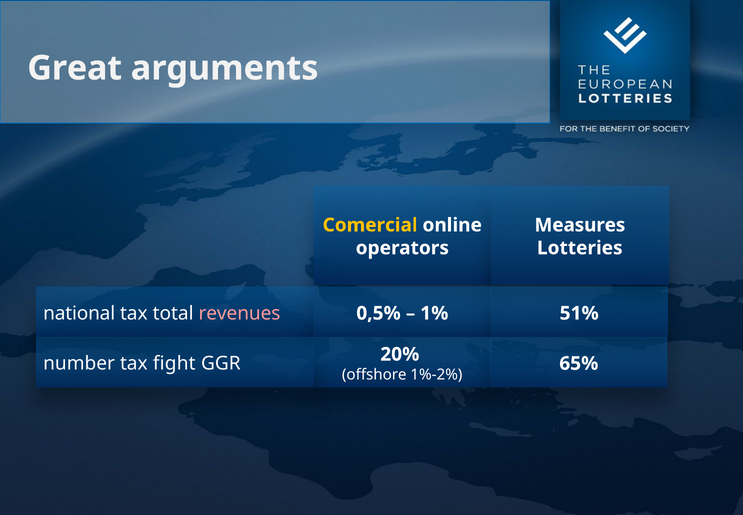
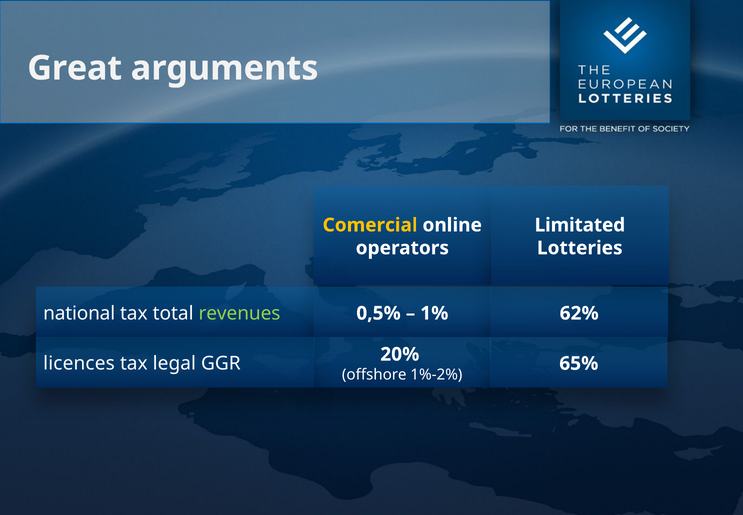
Measures: Measures -> Limitated
revenues colour: pink -> light green
51%: 51% -> 62%
number: number -> licences
fight: fight -> legal
